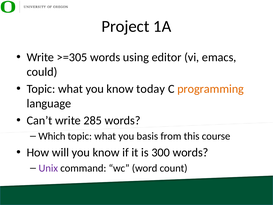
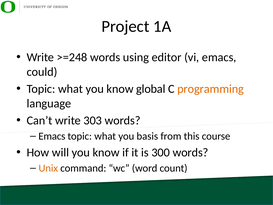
>=305: >=305 -> >=248
today: today -> global
285: 285 -> 303
Which at (52, 136): Which -> Emacs
Unix colour: purple -> orange
